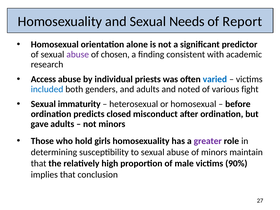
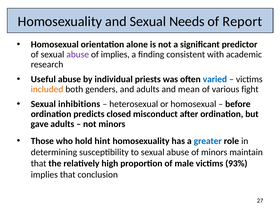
of chosen: chosen -> implies
Access: Access -> Useful
included colour: blue -> orange
noted: noted -> mean
immaturity: immaturity -> inhibitions
girls: girls -> hint
greater colour: purple -> blue
90%: 90% -> 93%
